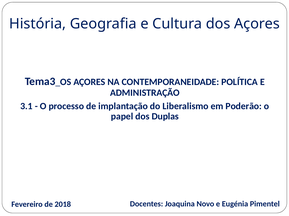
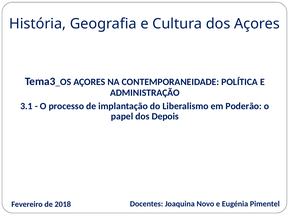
Duplas: Duplas -> Depois
